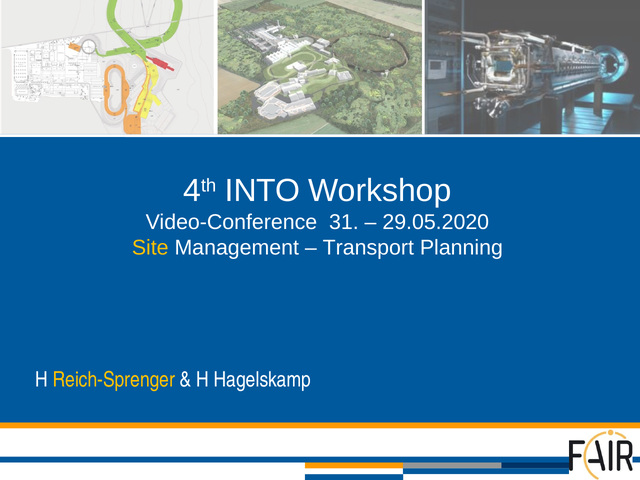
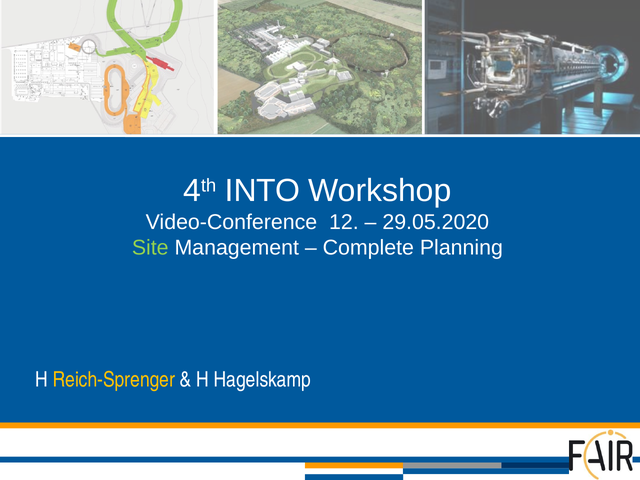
31: 31 -> 12
Site colour: yellow -> light green
Transport: Transport -> Complete
